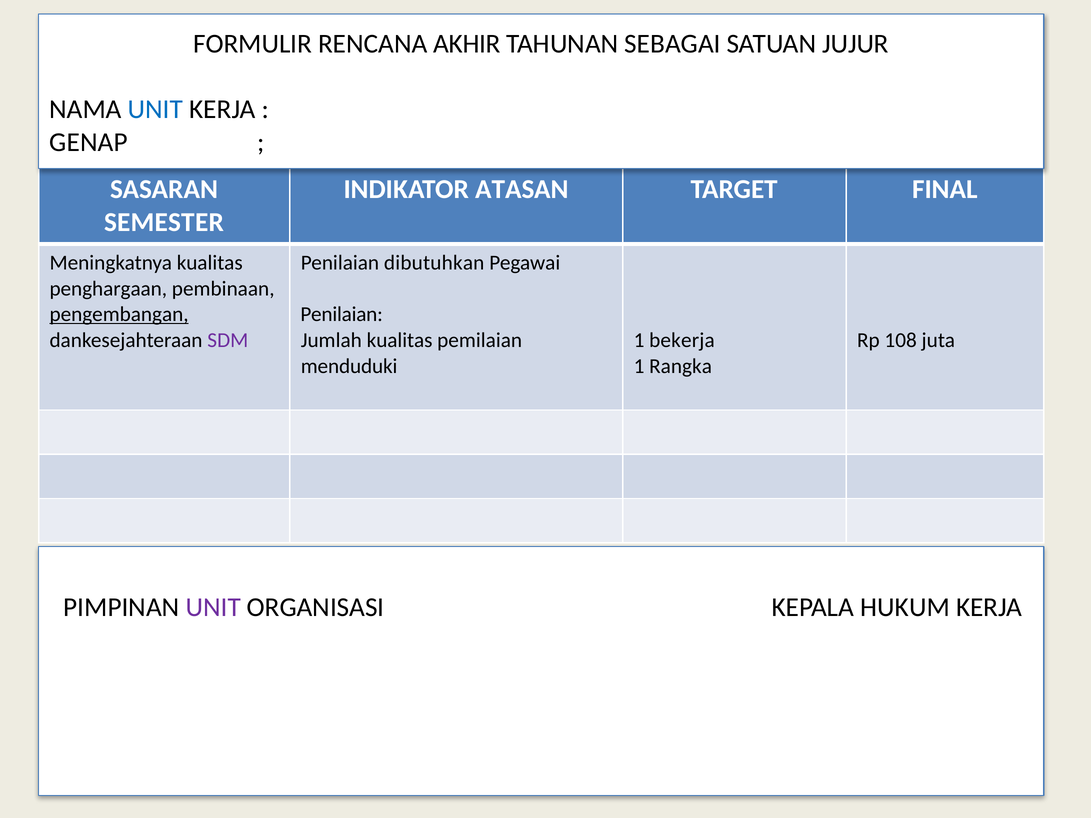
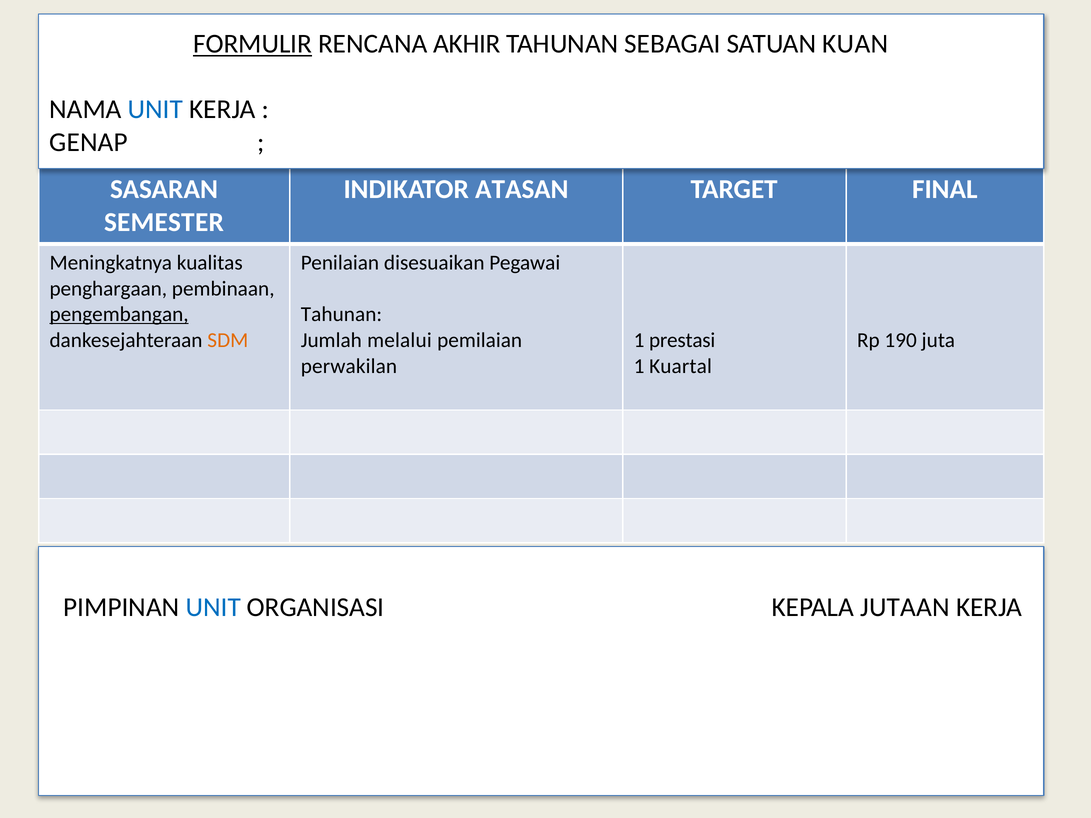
FORMULIR underline: none -> present
JUJUR: JUJUR -> KUAN
dibutuhkan: dibutuhkan -> disesuaikan
Penilaian at (342, 314): Penilaian -> Tahunan
SDM colour: purple -> orange
Jumlah kualitas: kualitas -> melalui
bekerja: bekerja -> prestasi
108: 108 -> 190
menduduki: menduduki -> perwakilan
Rangka: Rangka -> Kuartal
UNIT at (213, 608) colour: purple -> blue
HUKUM: HUKUM -> JUTAAN
